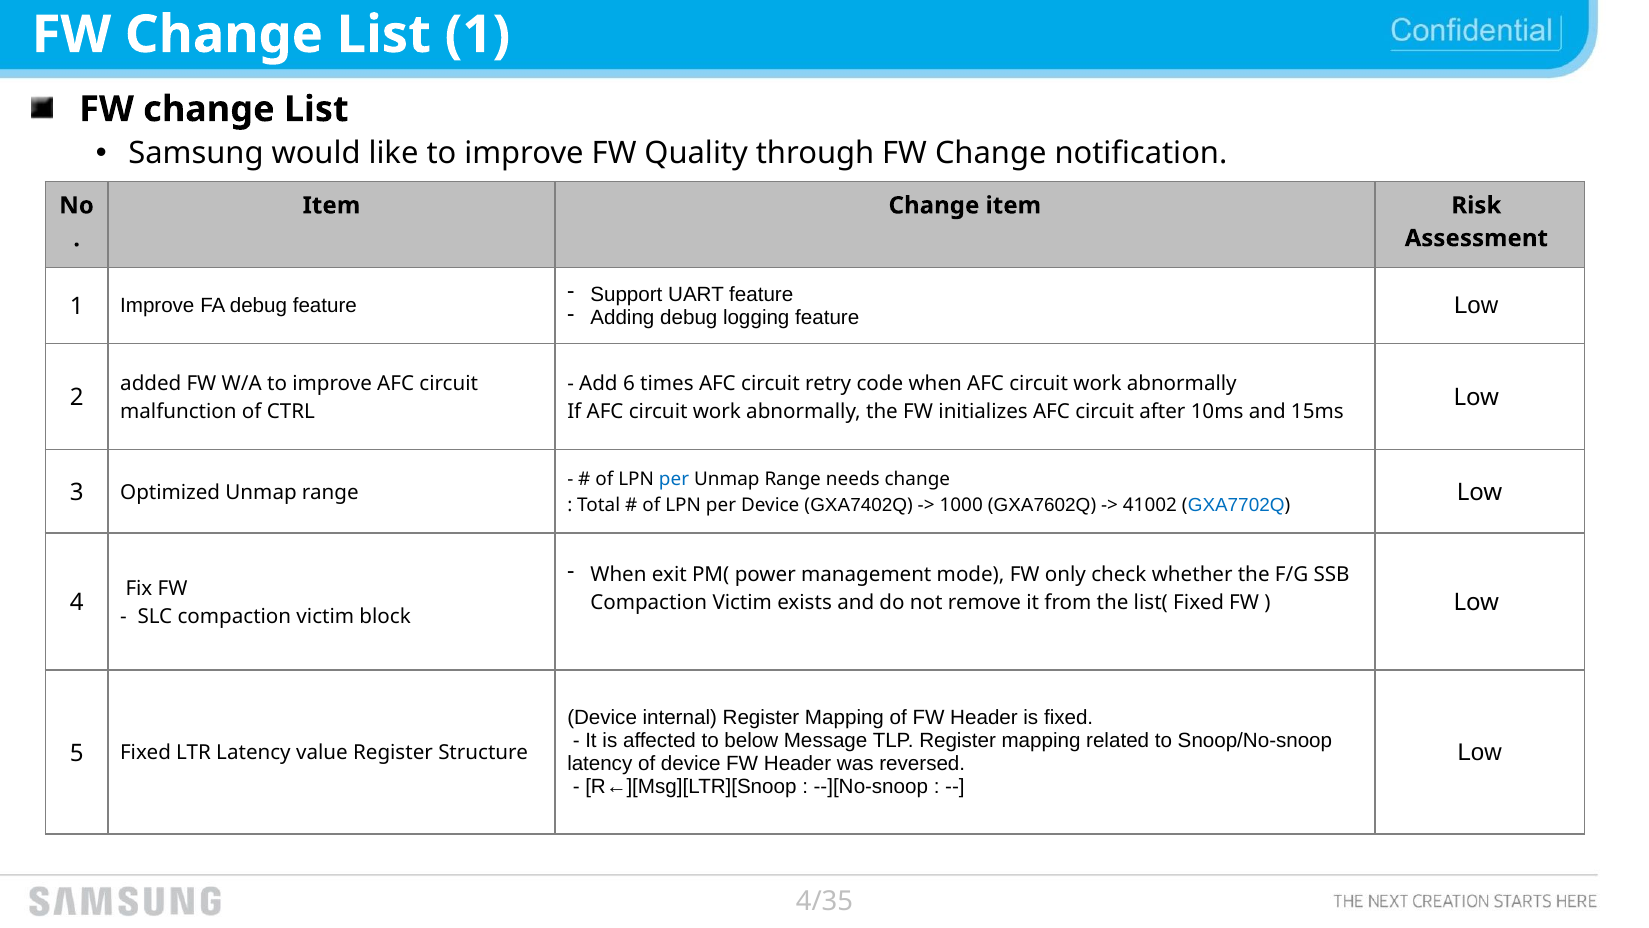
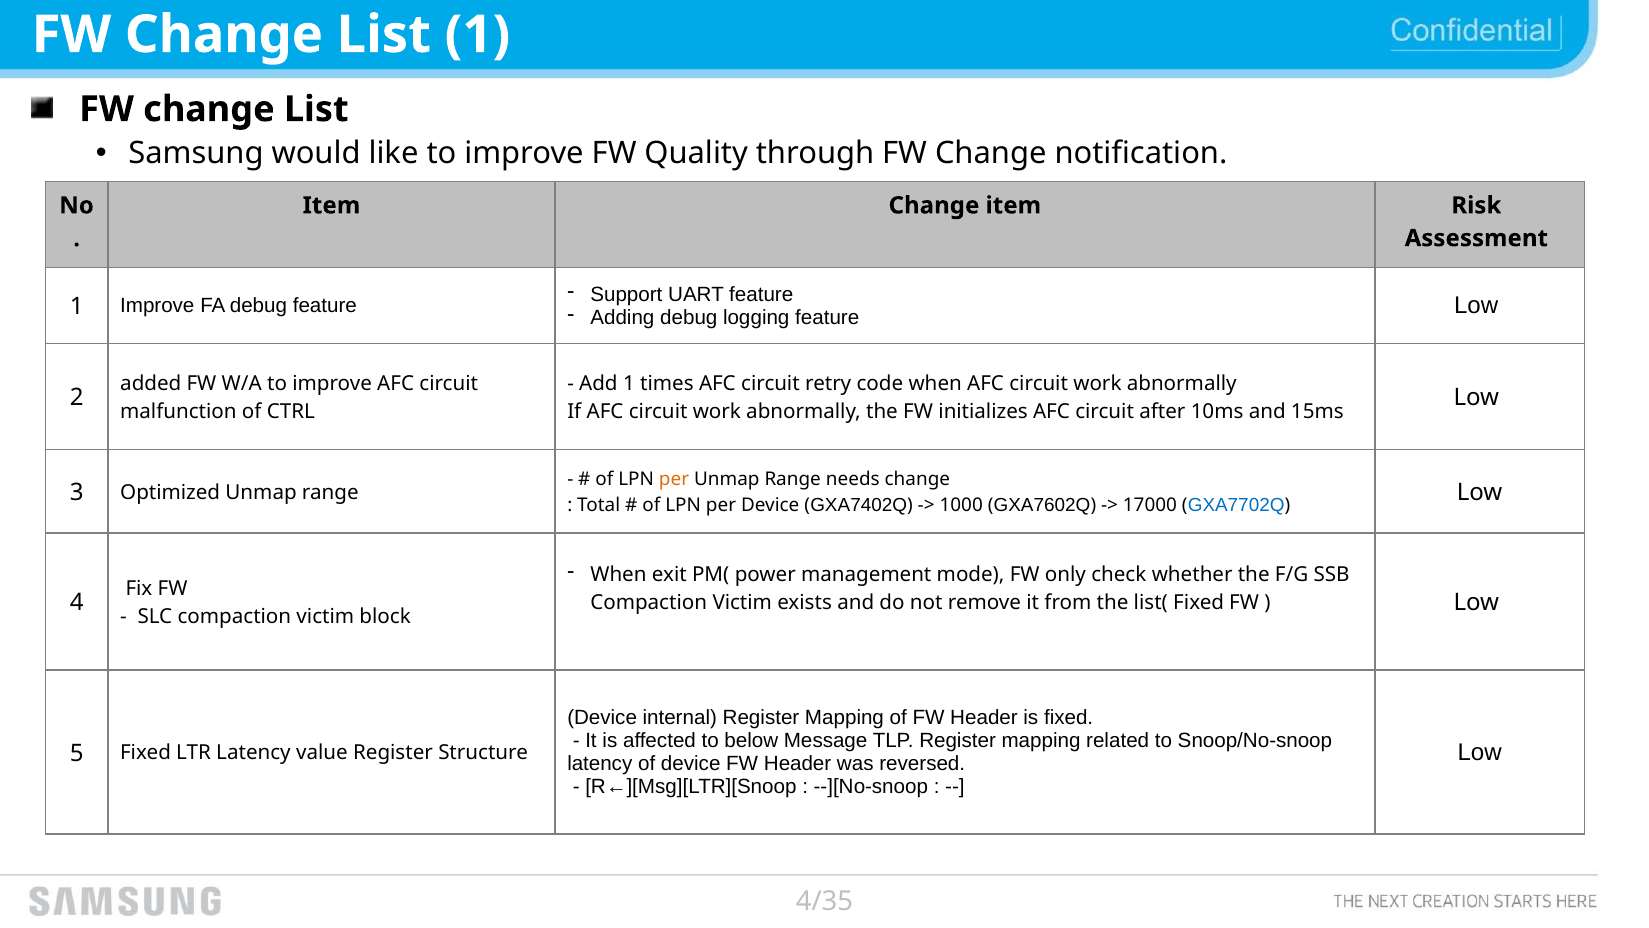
Add 6: 6 -> 1
per at (674, 480) colour: blue -> orange
41002: 41002 -> 17000
